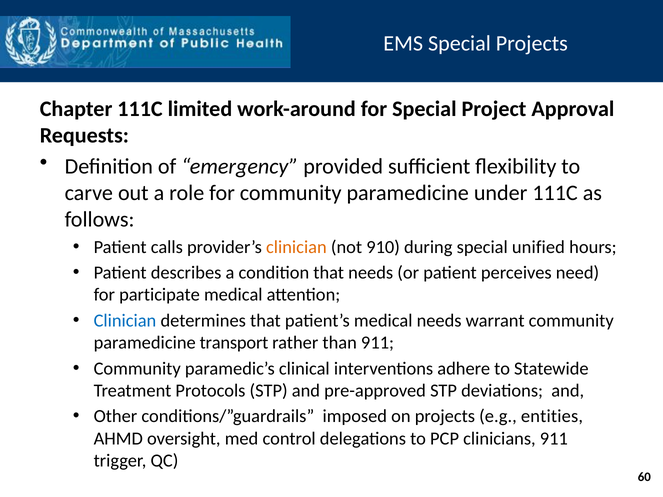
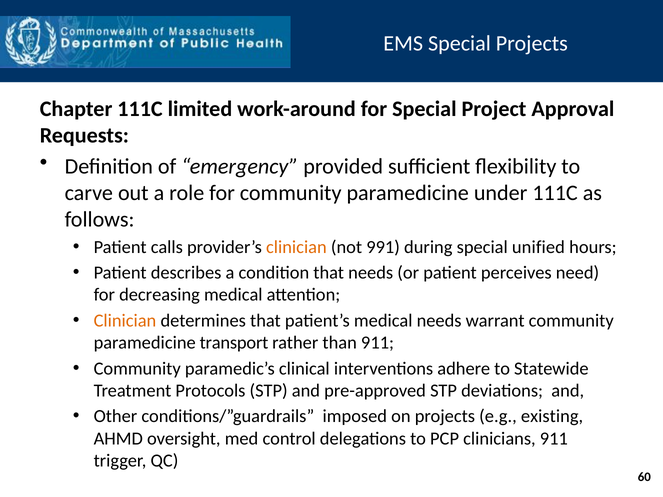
910: 910 -> 991
participate: participate -> decreasing
Clinician at (125, 321) colour: blue -> orange
entities: entities -> existing
